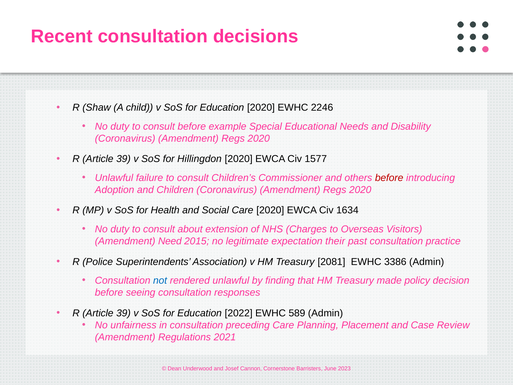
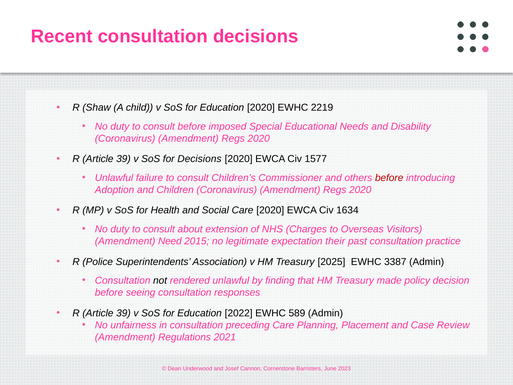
2246: 2246 -> 2219
example: example -> imposed
for Hillingdon: Hillingdon -> Decisions
2081: 2081 -> 2025
3386: 3386 -> 3387
not colour: blue -> black
